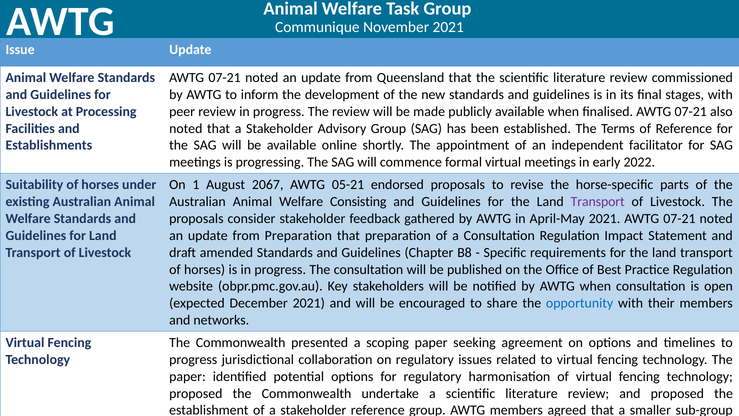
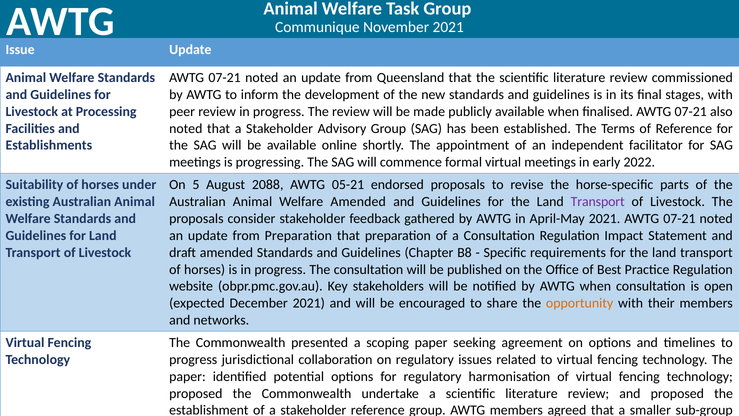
1: 1 -> 5
2067: 2067 -> 2088
Welfare Consisting: Consisting -> Amended
opportunity colour: blue -> orange
